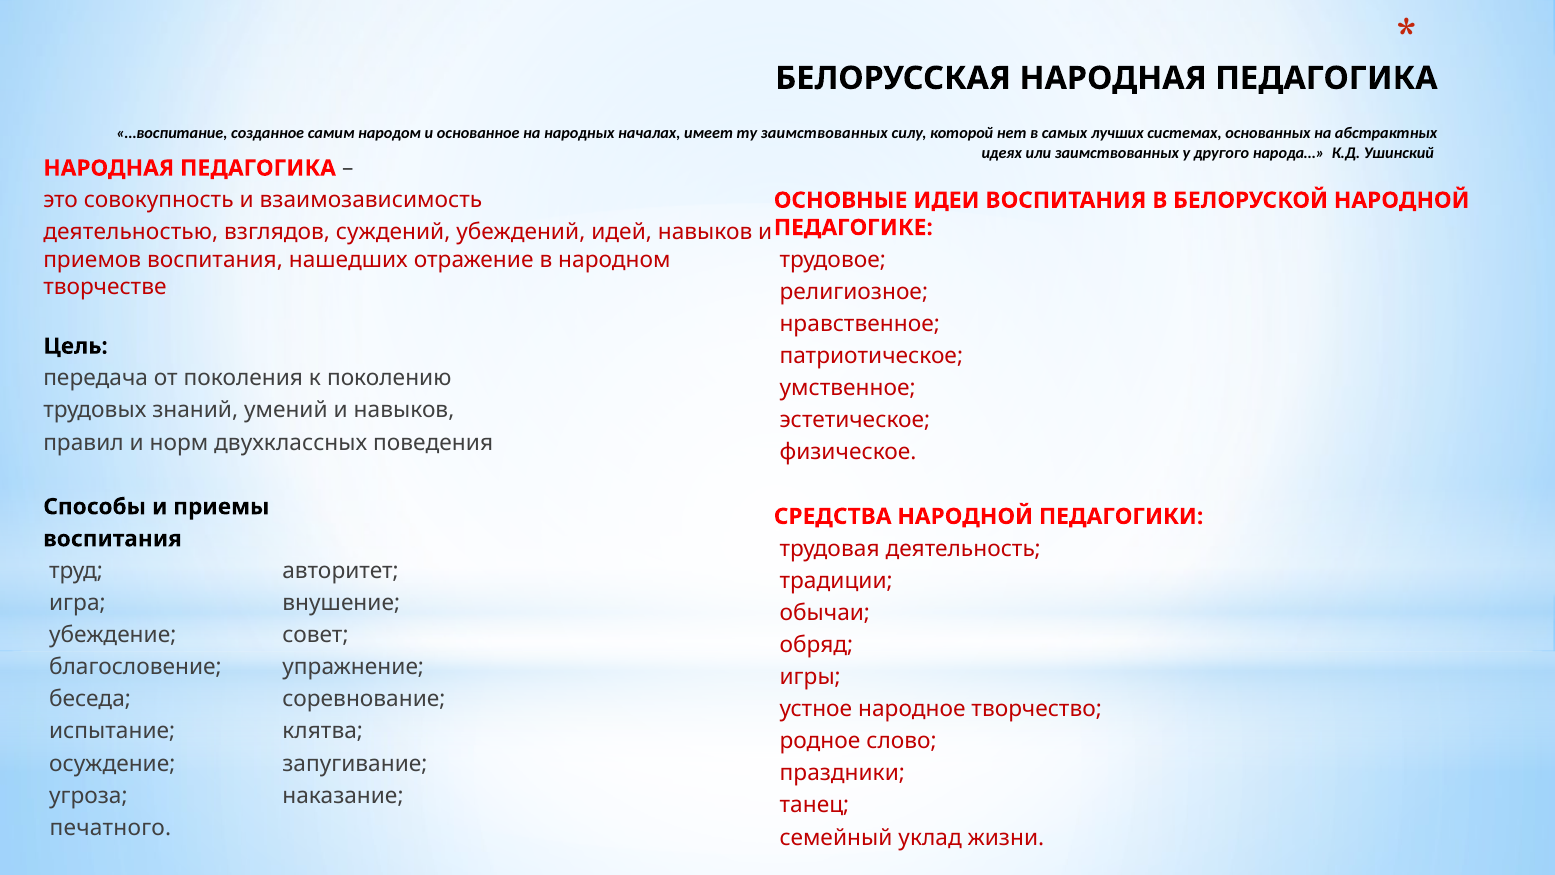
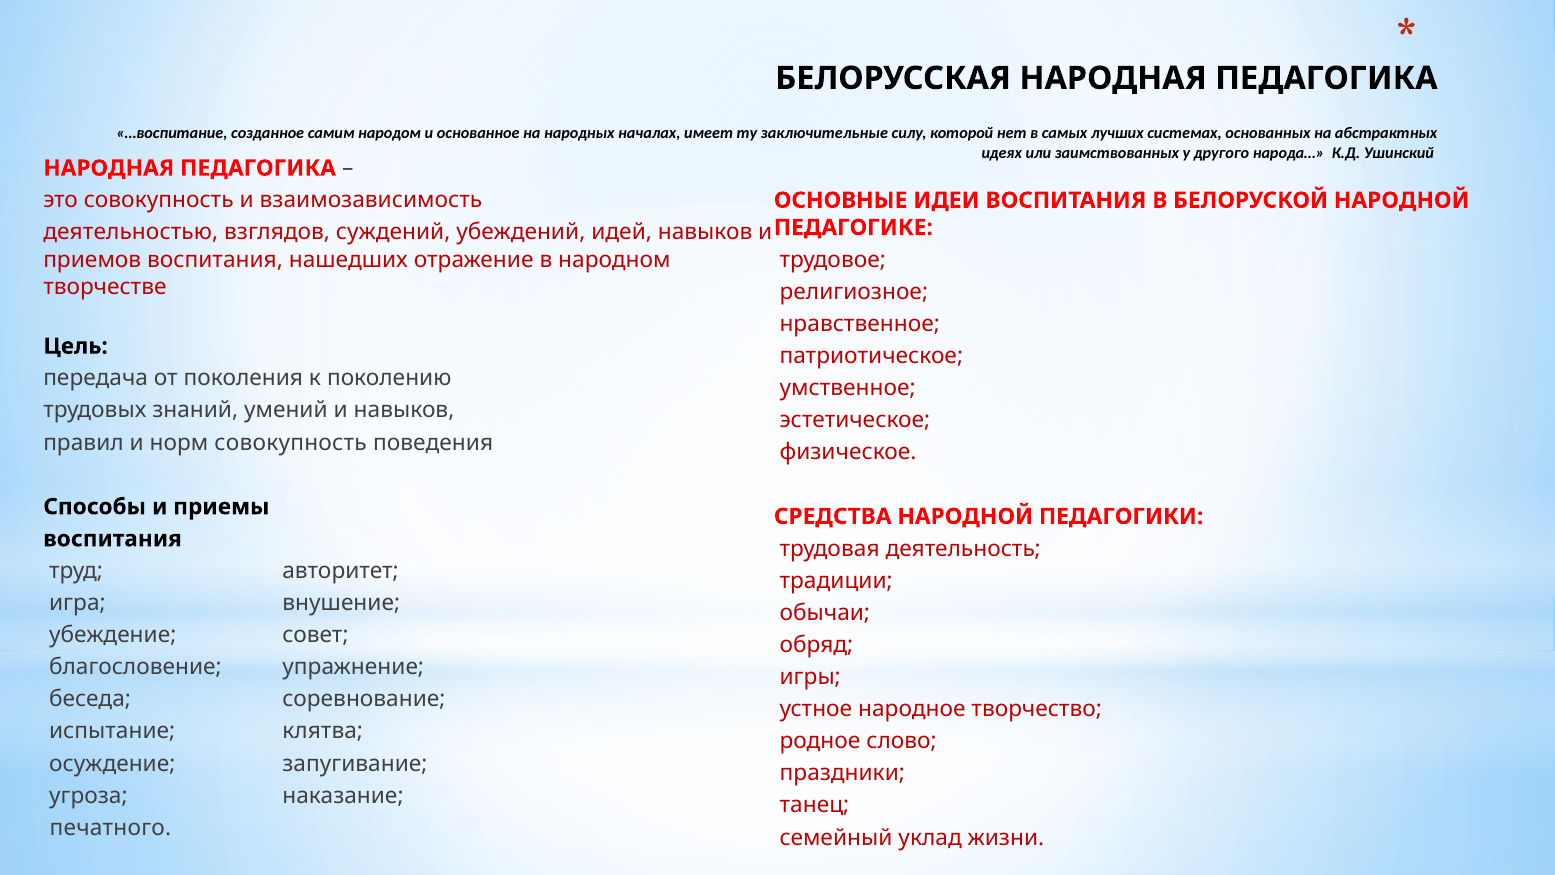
ту заимствованных: заимствованных -> заключительные
норм двухклассных: двухклассных -> совокупность
